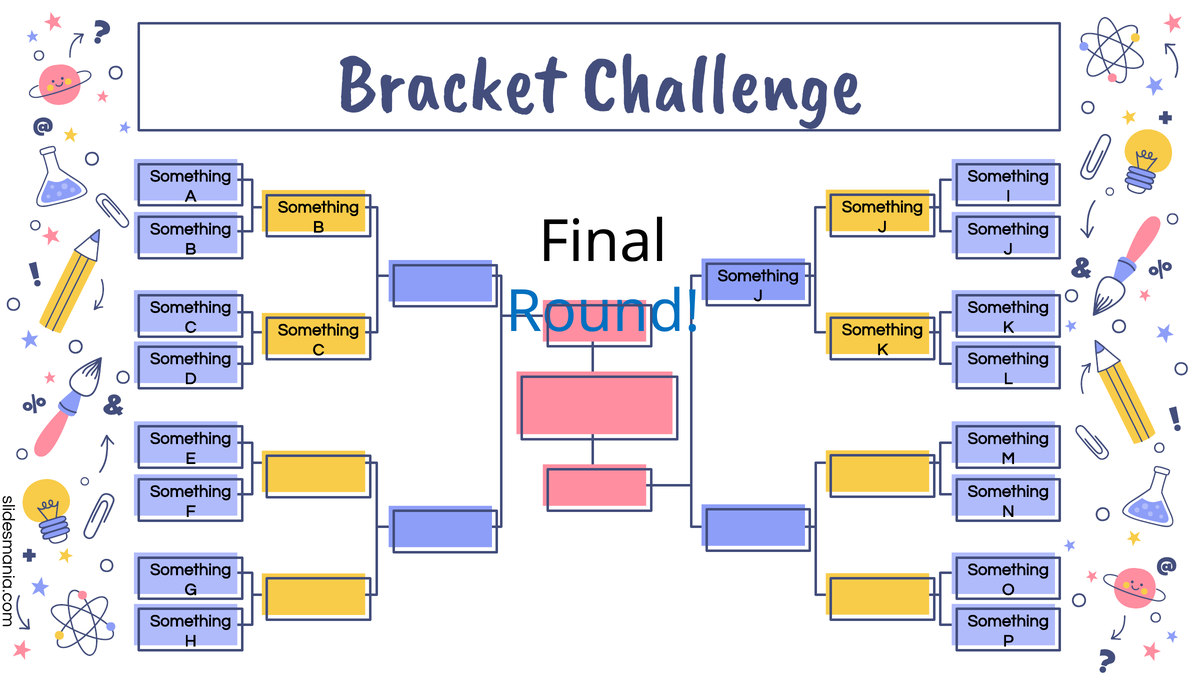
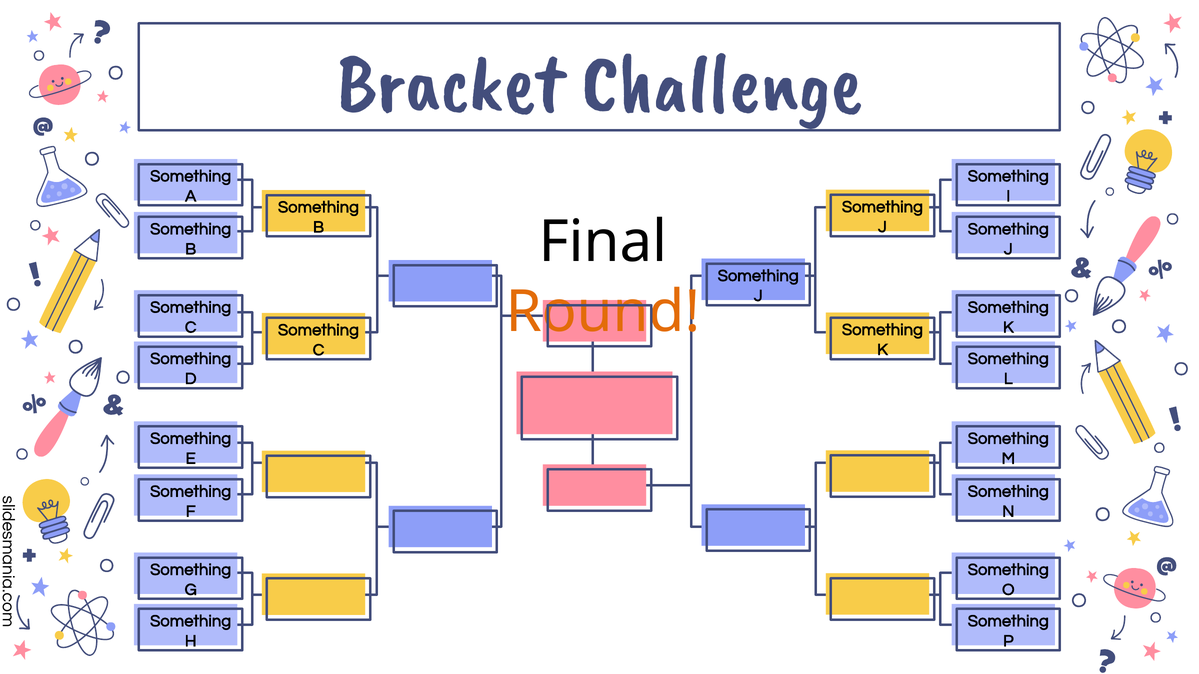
Round colour: blue -> orange
